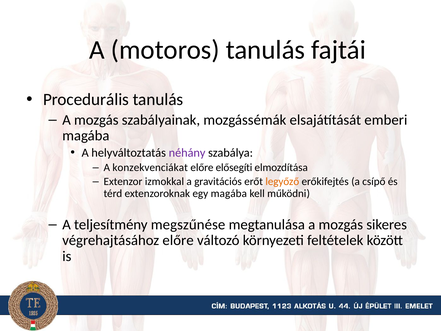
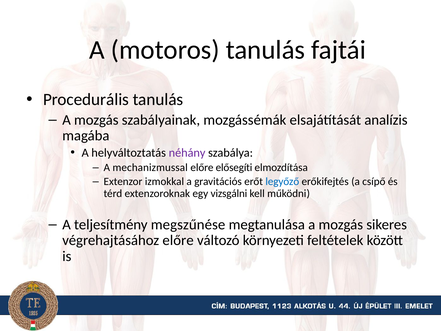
emberi: emberi -> analízis
konzekvenciákat: konzekvenciákat -> mechanizmussal
legyőző colour: orange -> blue
egy magába: magába -> vizsgálni
